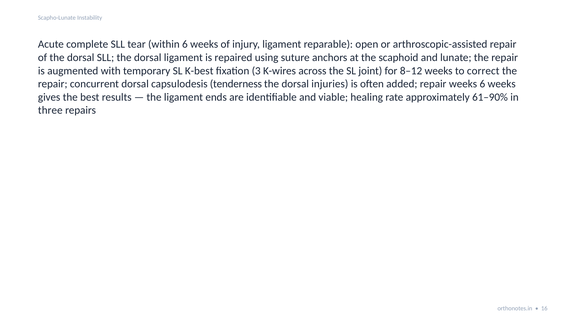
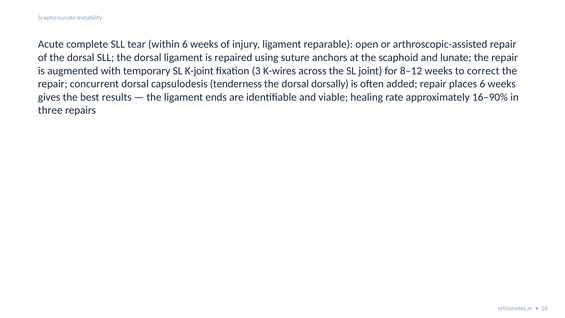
K-best: K-best -> K-joint
injuries: injuries -> dorsally
repair weeks: weeks -> places
61–90%: 61–90% -> 16–90%
